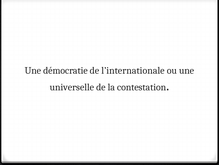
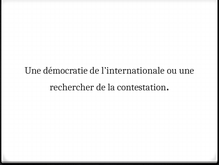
universelle: universelle -> rechercher
